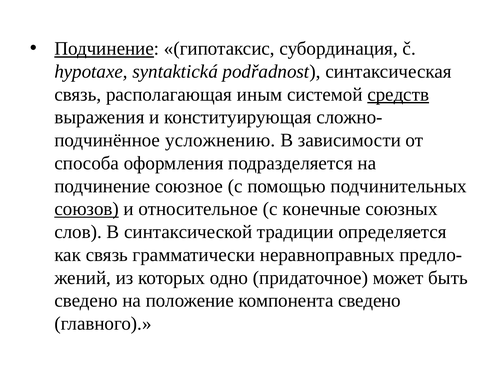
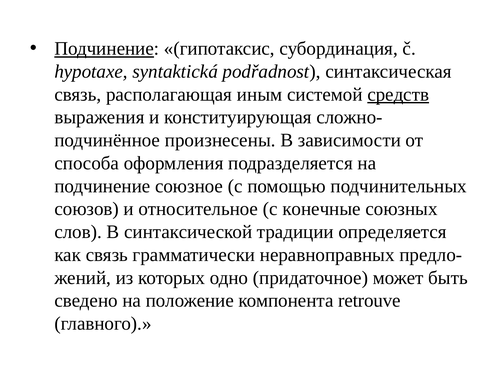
усложнению: усложнению -> произнесены
союзов underline: present -> none
компонента сведено: сведено -> retrouve
